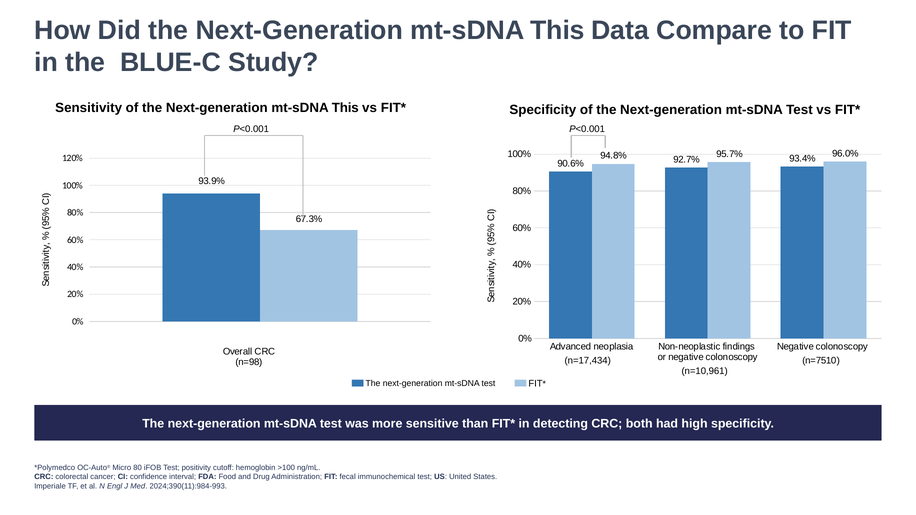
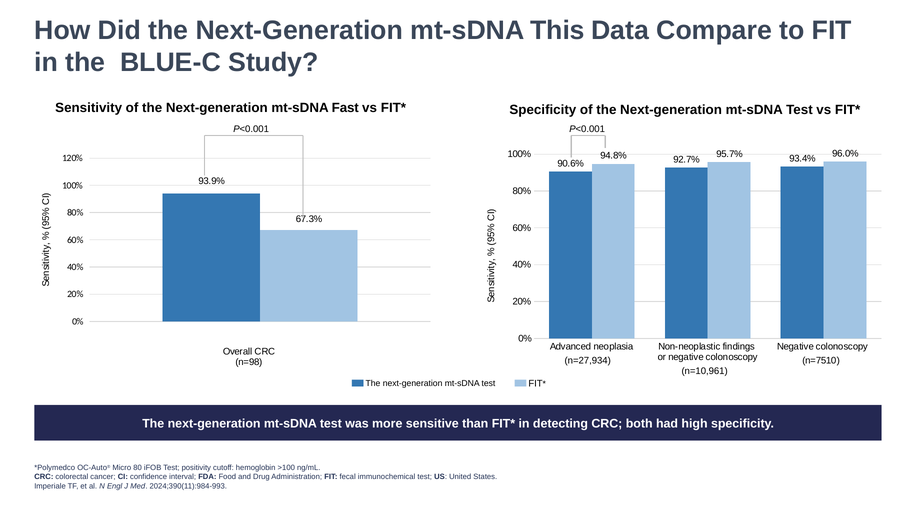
This at (345, 108): This -> Fast
n=17,434: n=17,434 -> n=27,934
